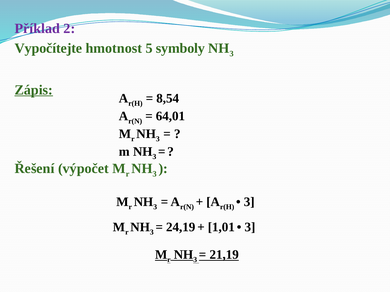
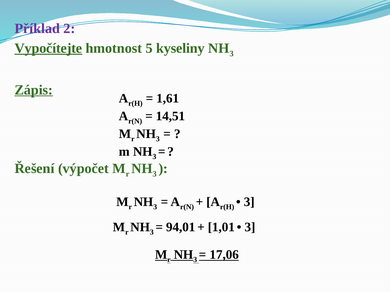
Vypočítejte underline: none -> present
symboly: symboly -> kyseliny
8,54: 8,54 -> 1,61
64,01: 64,01 -> 14,51
24,19: 24,19 -> 94,01
21,19: 21,19 -> 17,06
